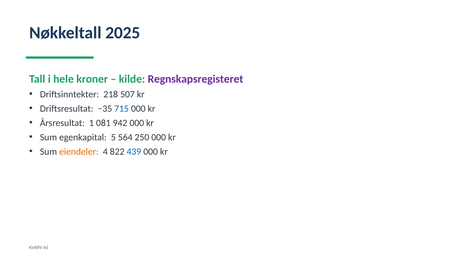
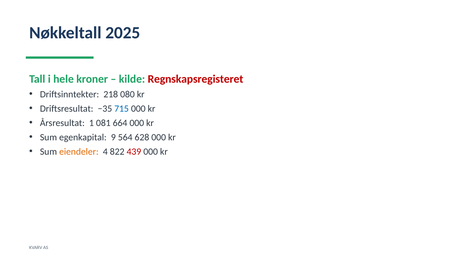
Regnskapsregisteret colour: purple -> red
507: 507 -> 080
942: 942 -> 664
5: 5 -> 9
250: 250 -> 628
439 colour: blue -> red
